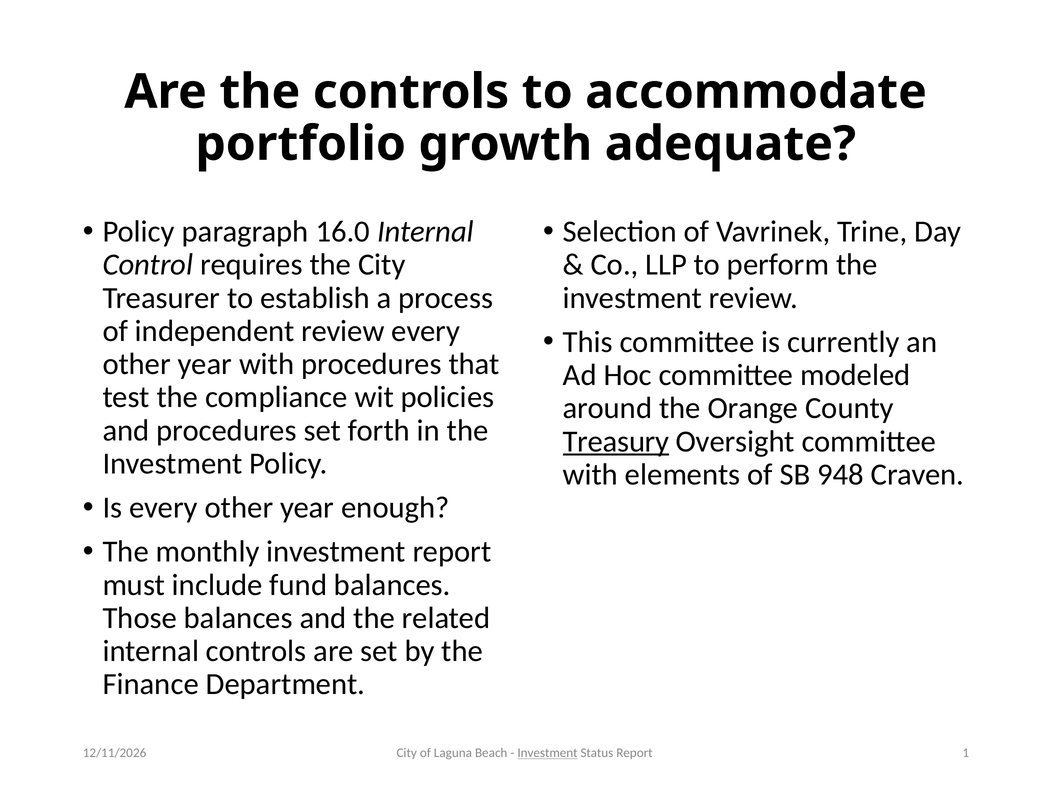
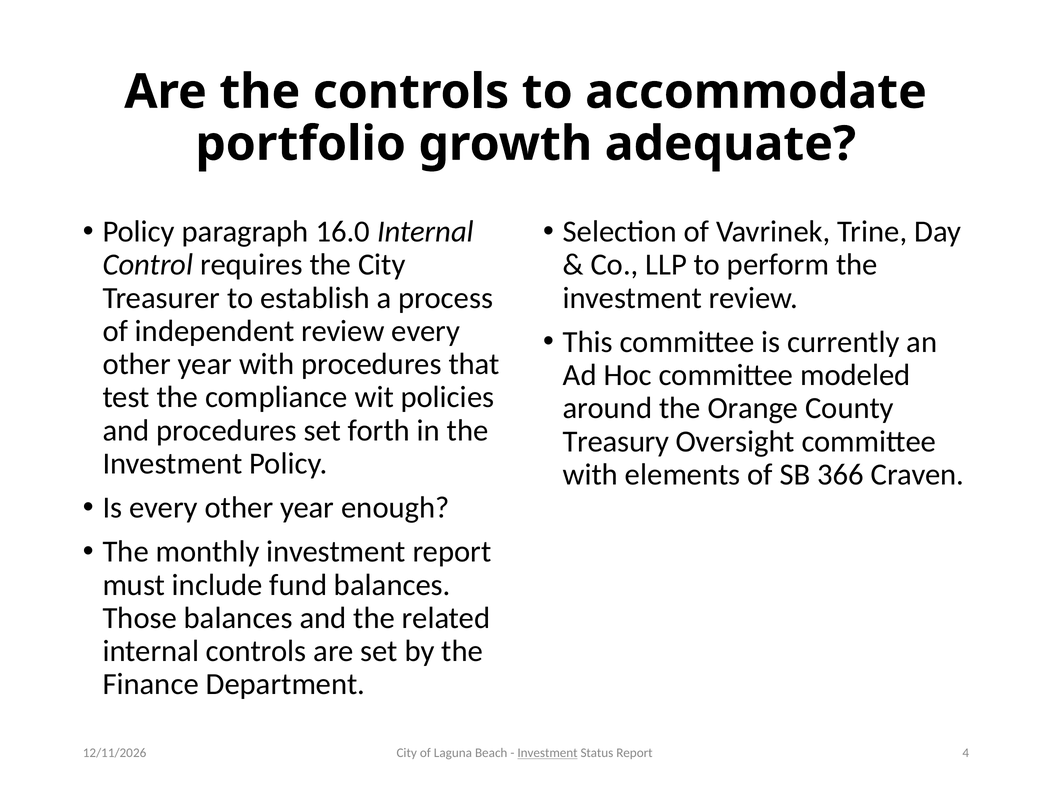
Treasury underline: present -> none
948: 948 -> 366
1: 1 -> 4
